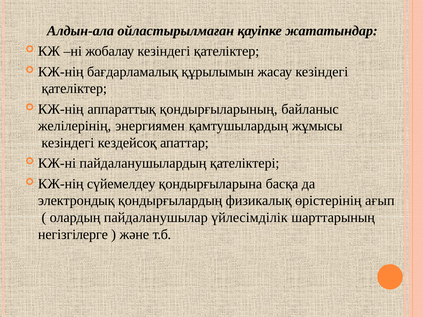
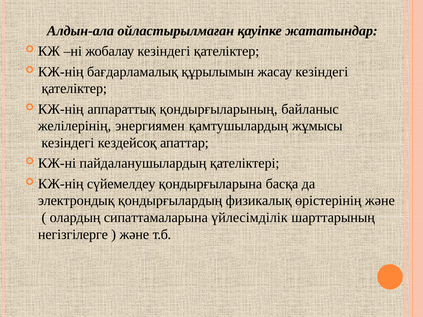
өрістерінің ағып: ағып -> және
пайдаланушылар: пайдаланушылар -> сипаттамаларына
